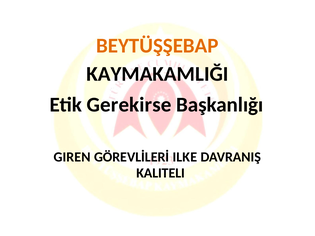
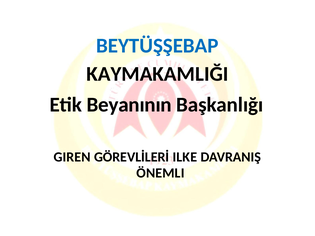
BEYTÜŞŞEBAP colour: orange -> blue
Gerekirse: Gerekirse -> Beyanının
KALITELI: KALITELI -> ÖNEMLI
